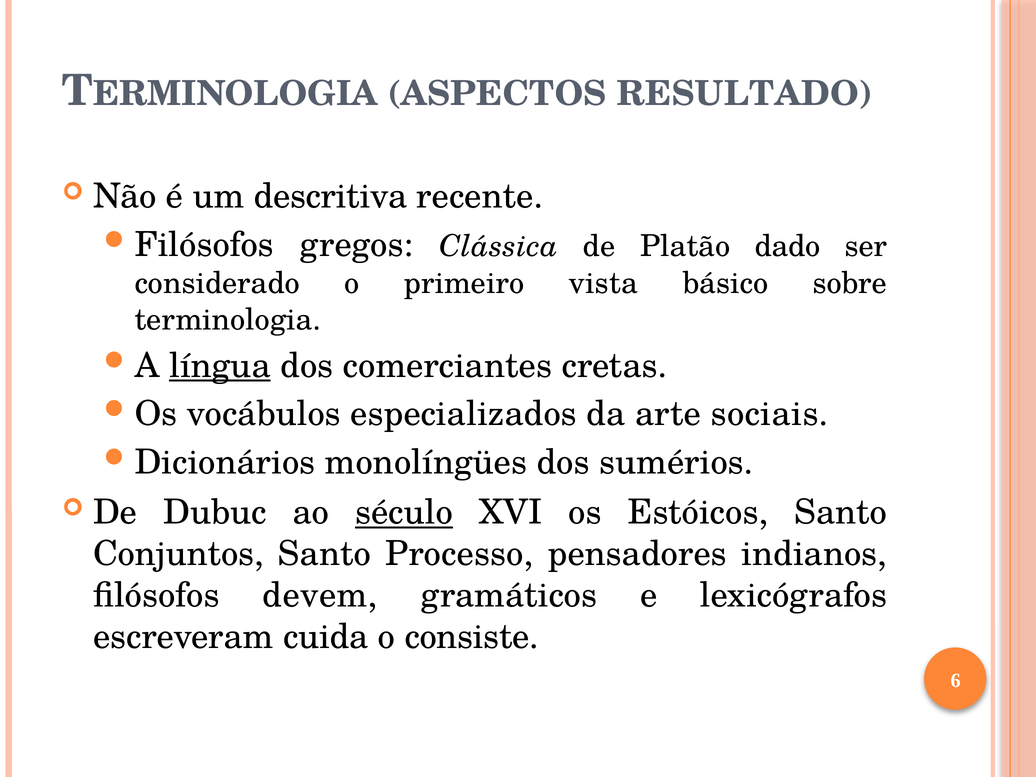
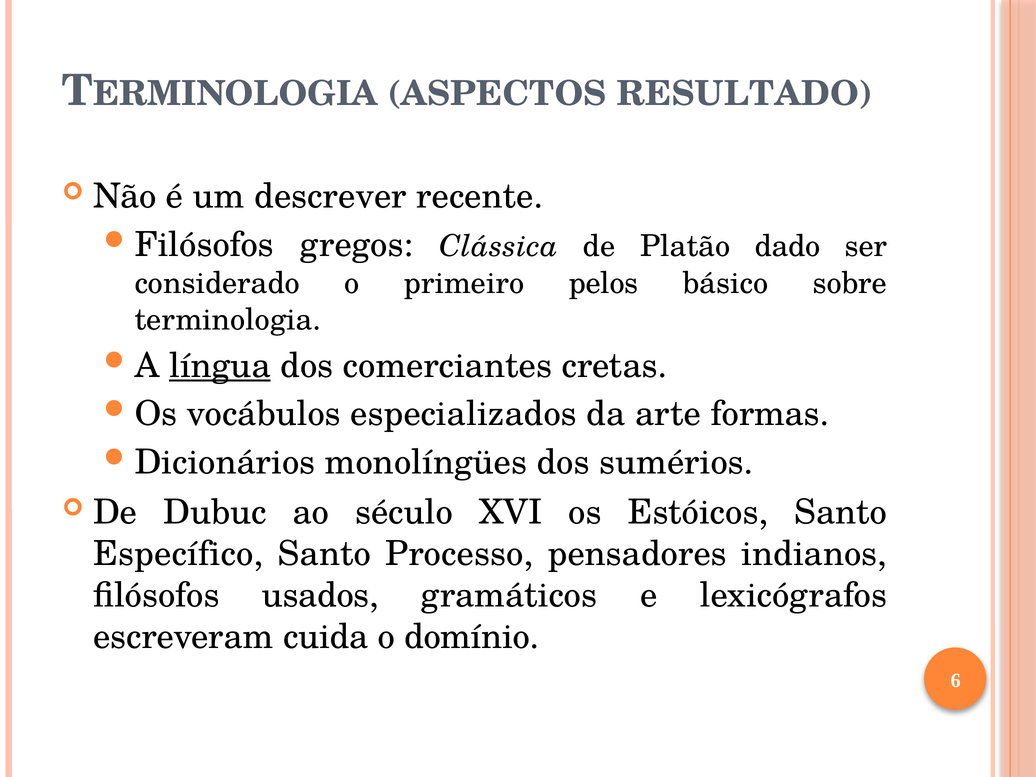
descritiva: descritiva -> descrever
vista: vista -> pelos
sociais: sociais -> formas
século underline: present -> none
Conjuntos: Conjuntos -> Específico
devem: devem -> usados
consiste: consiste -> domínio
